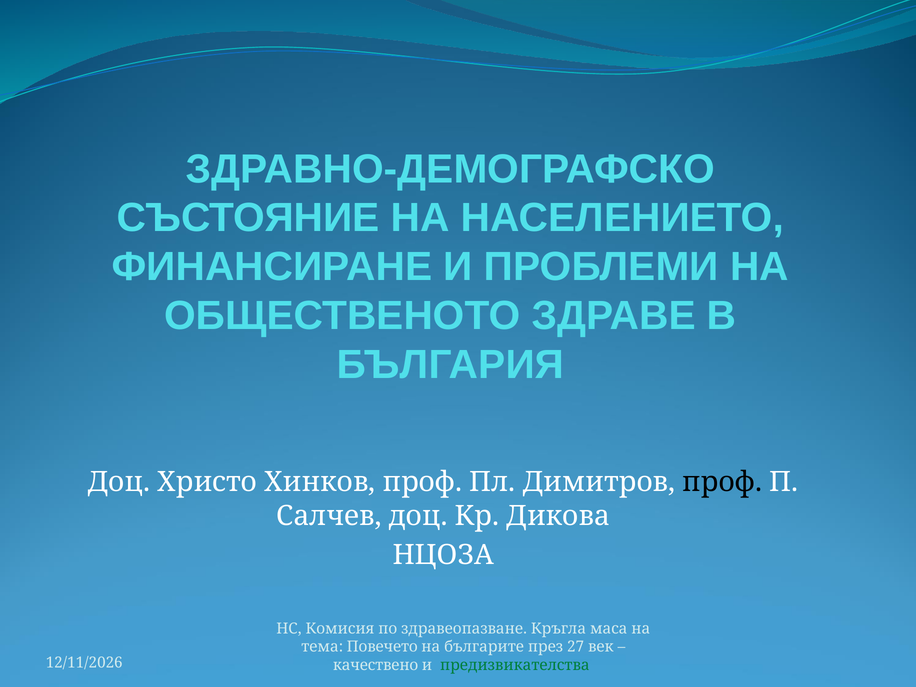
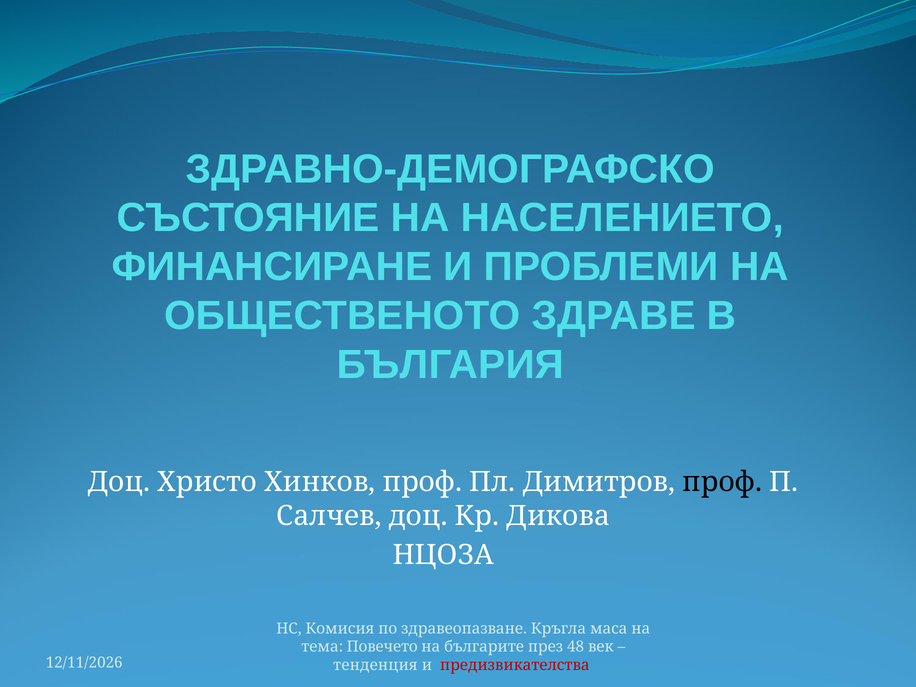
27: 27 -> 48
качествено: качествено -> тенденция
предизвикателства colour: green -> red
